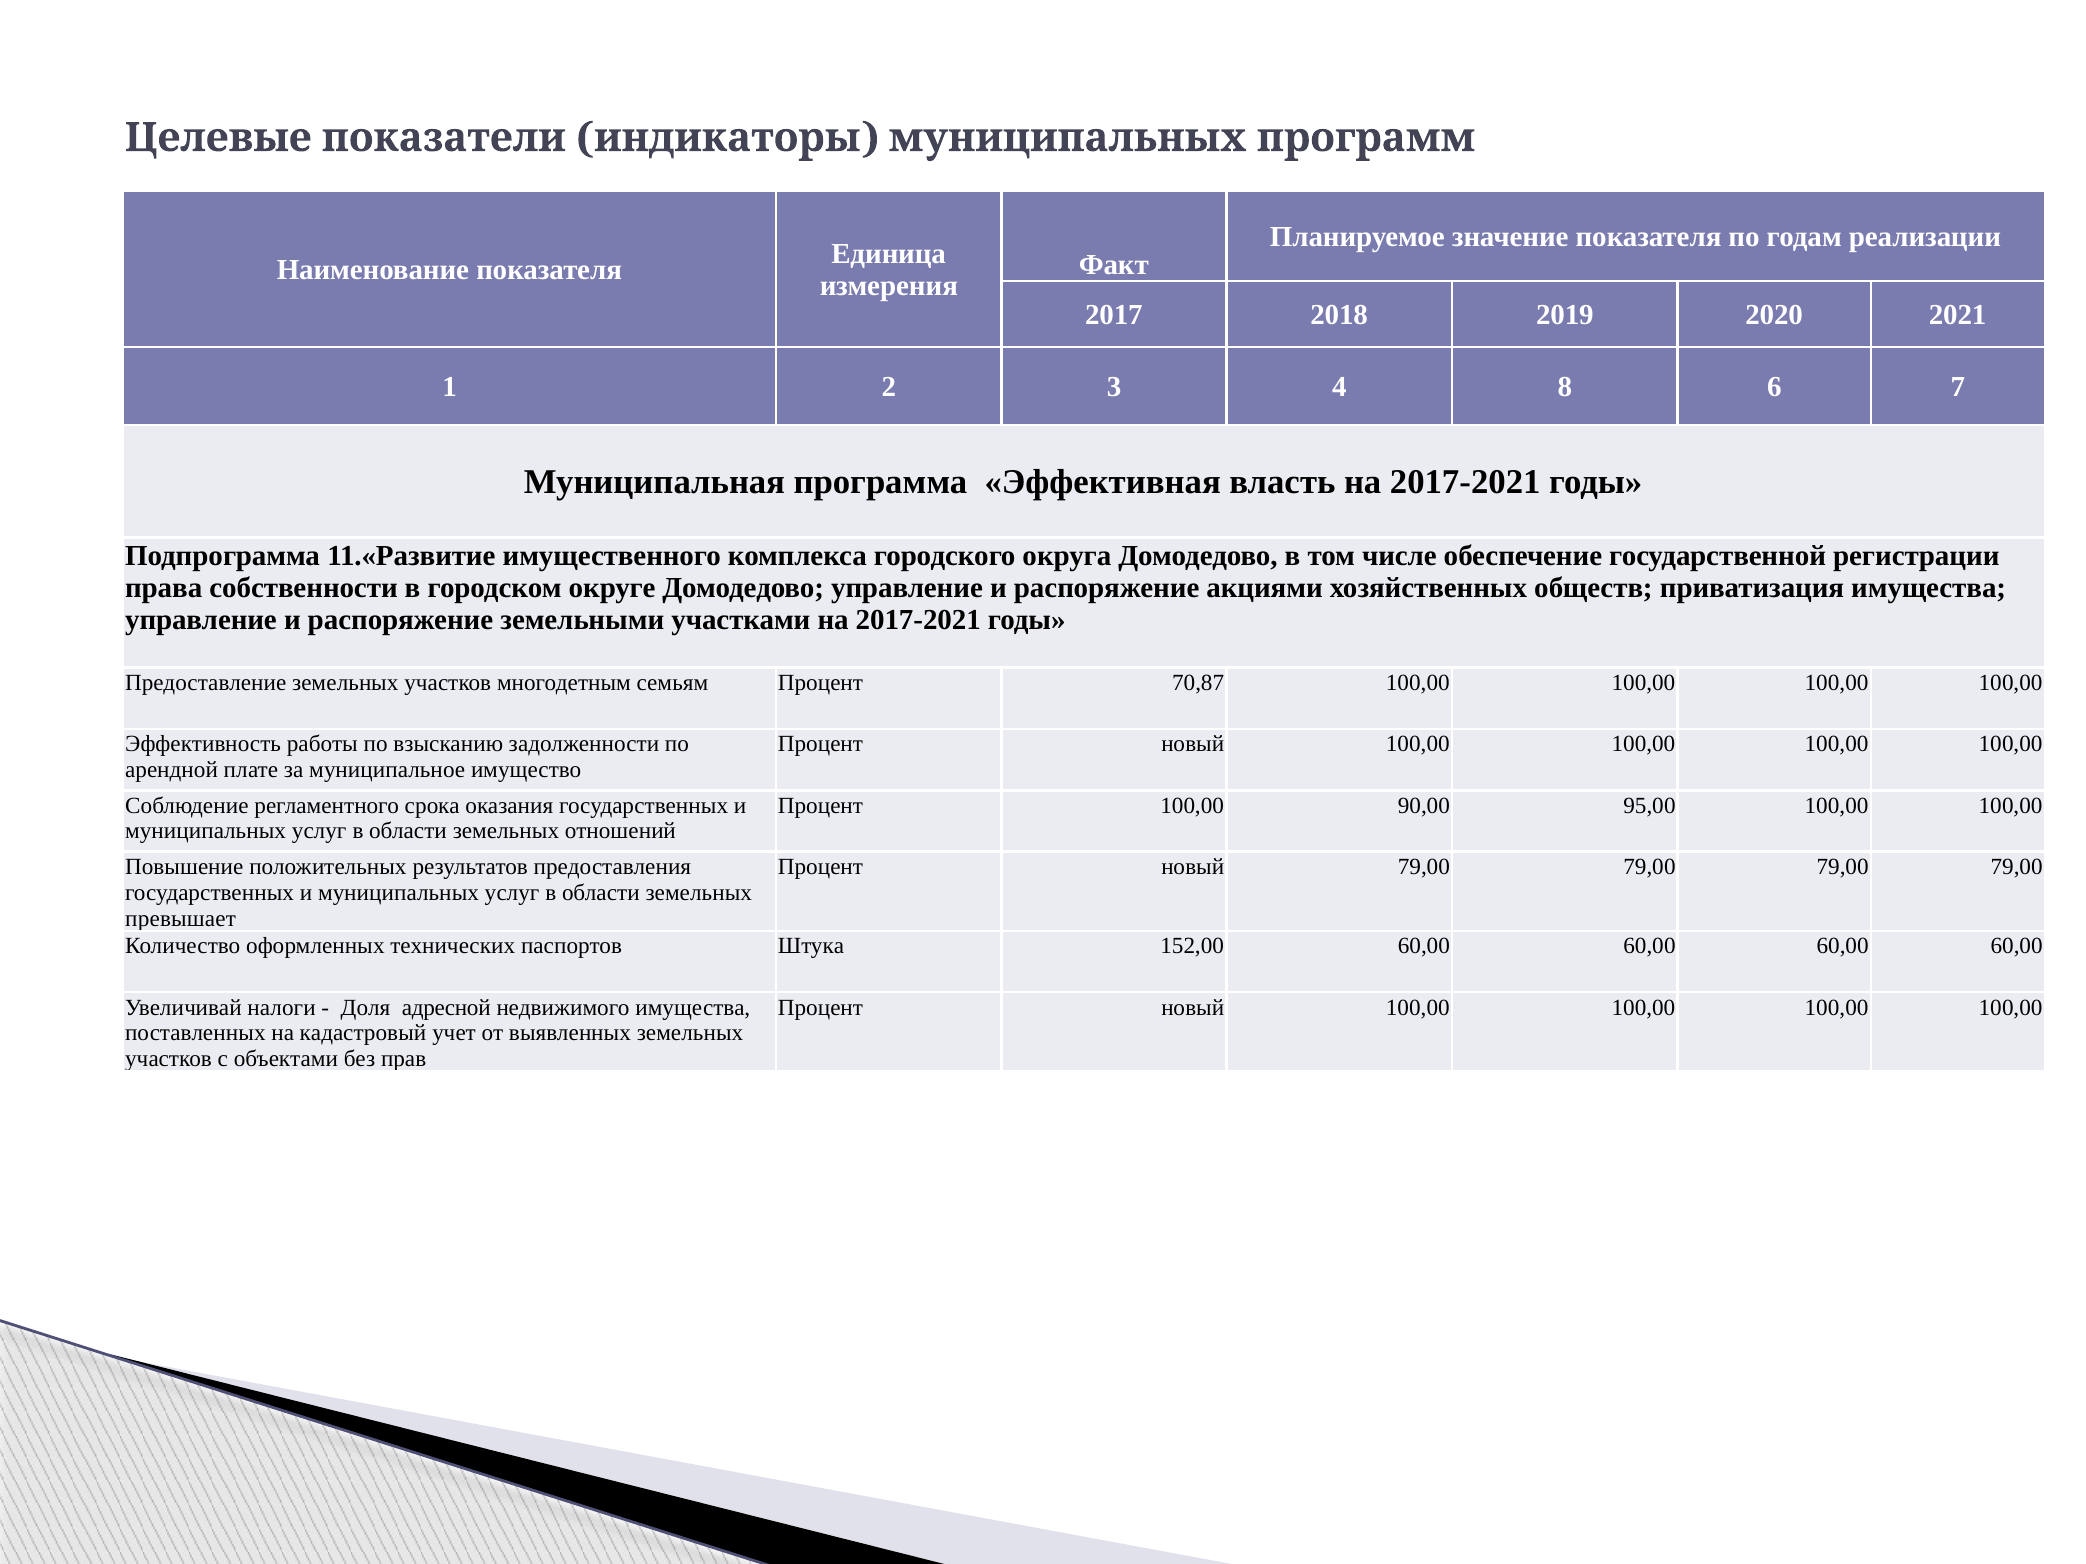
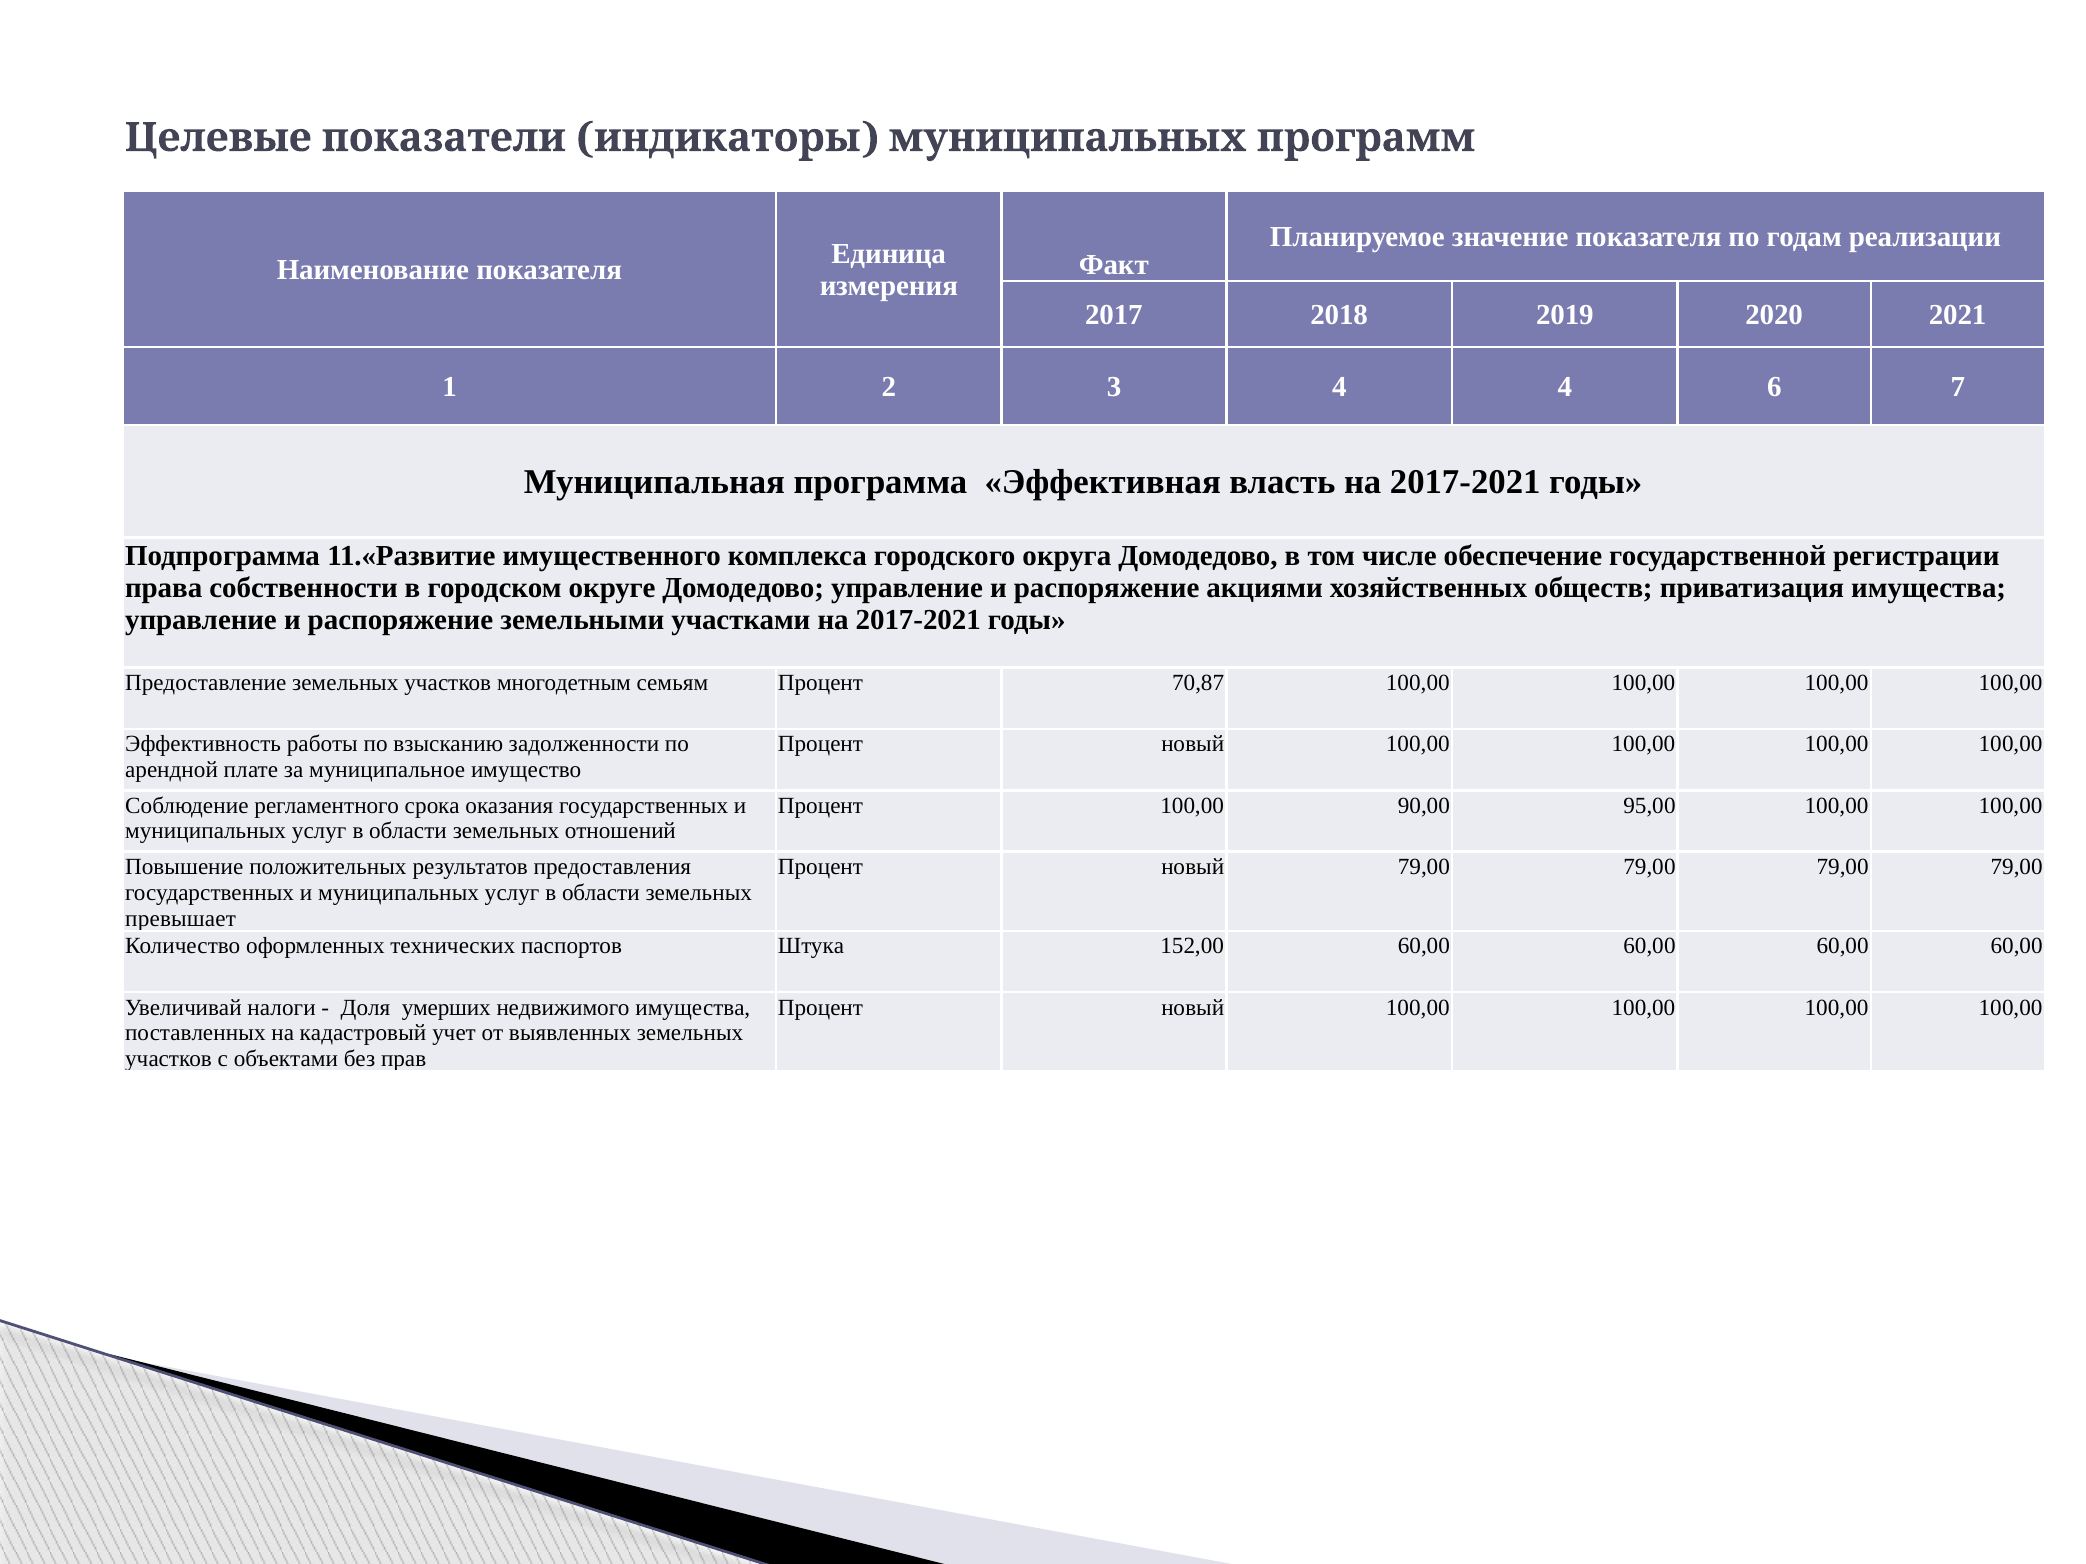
4 8: 8 -> 4
адресной: адресной -> умерших
